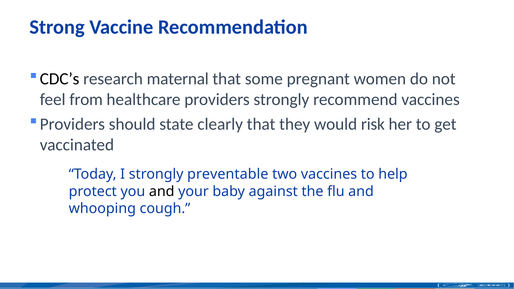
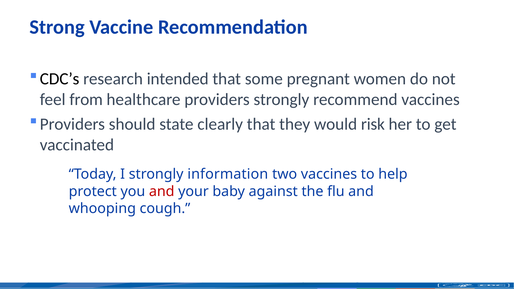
maternal: maternal -> intended
preventable: preventable -> information
and at (162, 191) colour: black -> red
